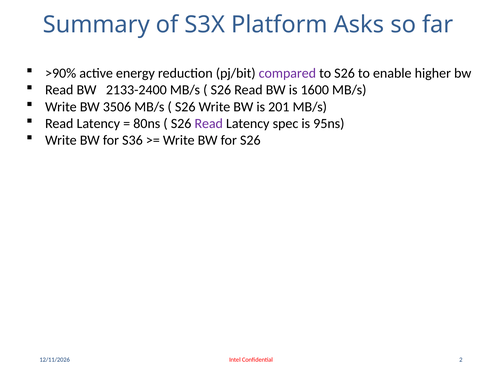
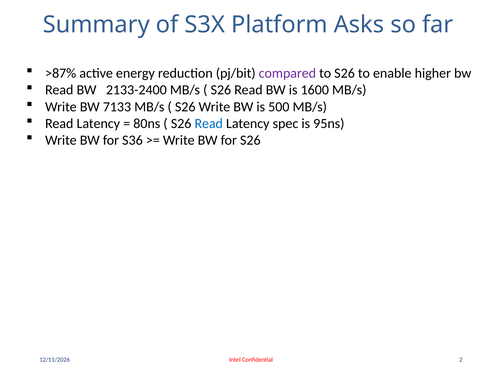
>90%: >90% -> >87%
3506: 3506 -> 7133
201: 201 -> 500
Read at (209, 123) colour: purple -> blue
